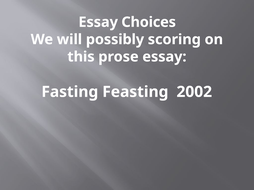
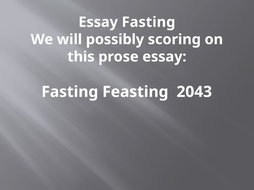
Choices at (149, 22): Choices -> Fasting
2002: 2002 -> 2043
